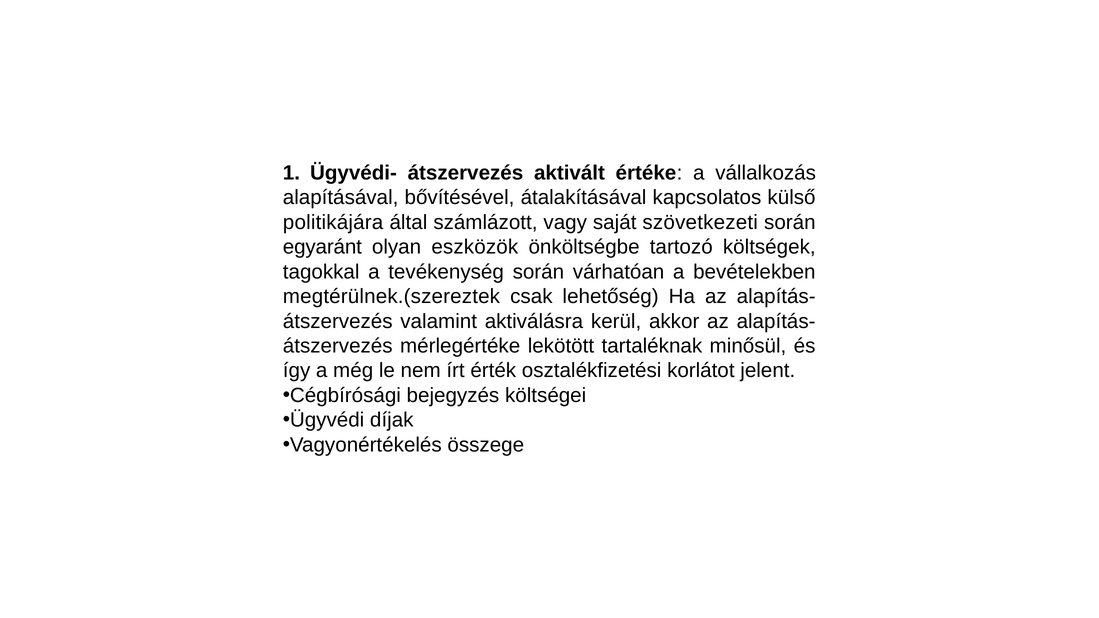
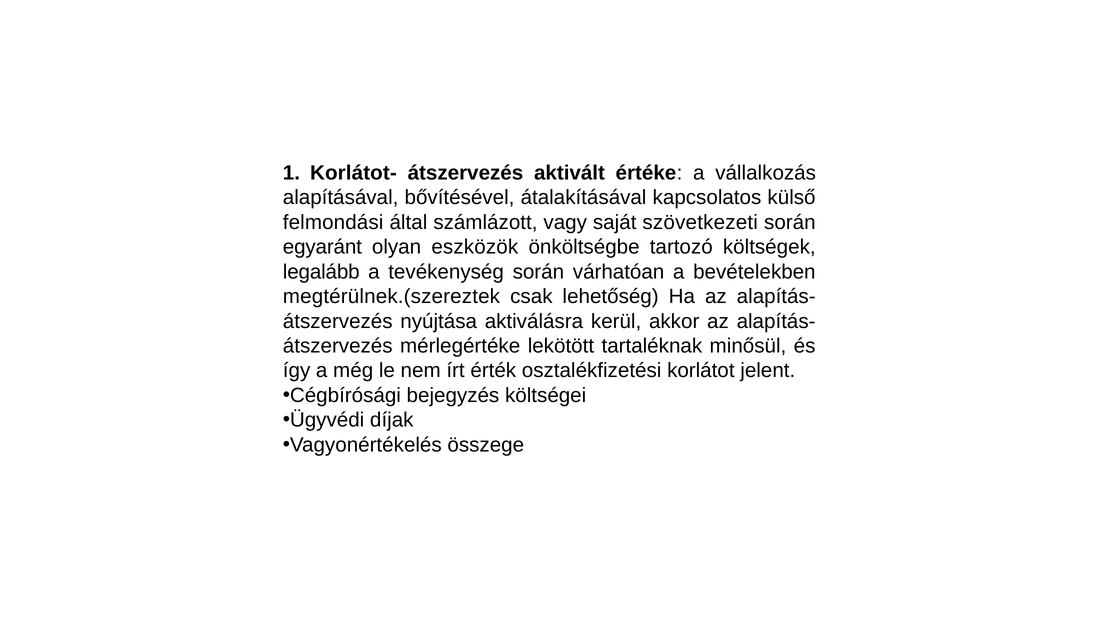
Ügyvédi-: Ügyvédi- -> Korlátot-
politikájára: politikájára -> felmondási
tagokkal: tagokkal -> legalább
valamint: valamint -> nyújtása
